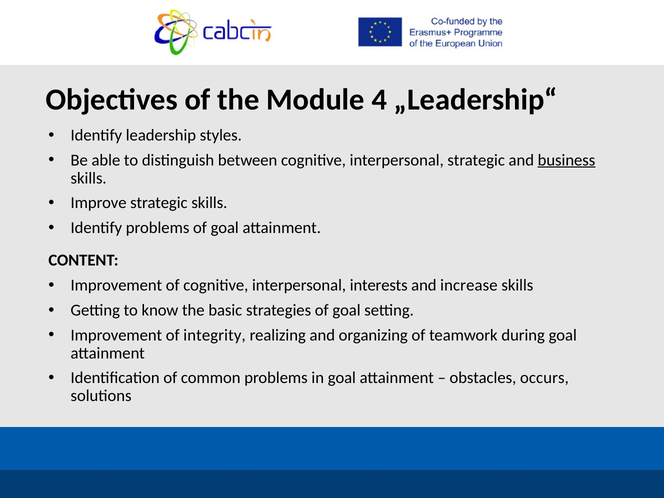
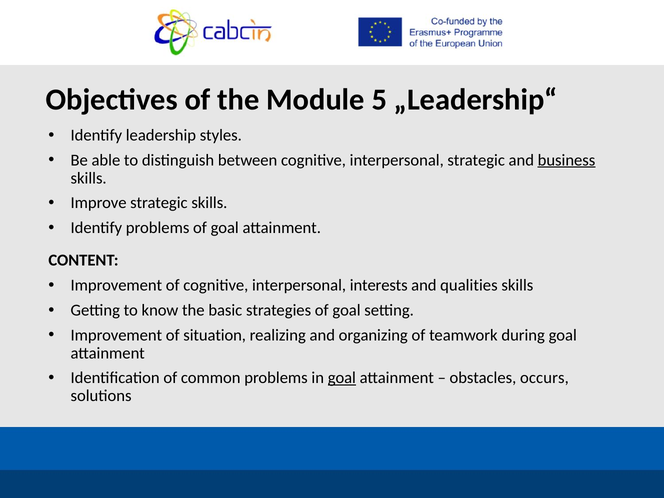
4: 4 -> 5
increase: increase -> qualities
integrity: integrity -> situation
goal at (342, 378) underline: none -> present
